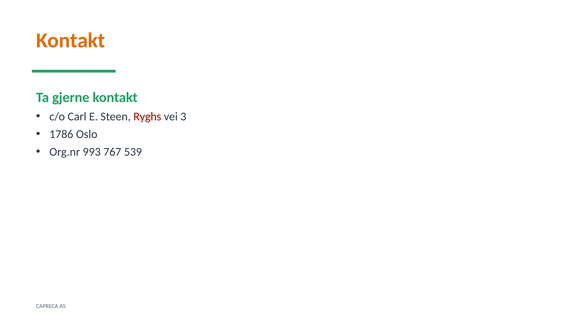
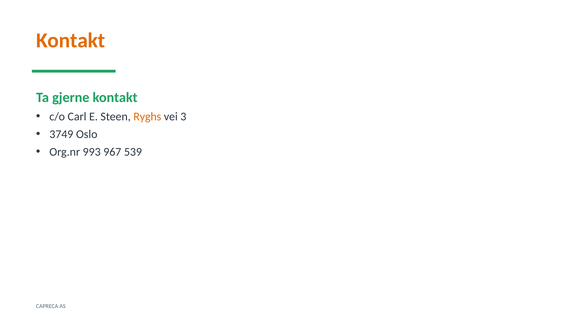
Ryghs colour: red -> orange
1786: 1786 -> 3749
767: 767 -> 967
